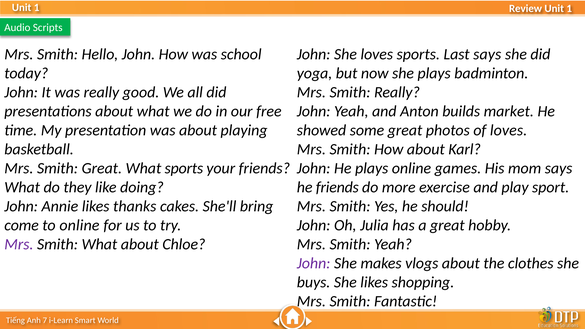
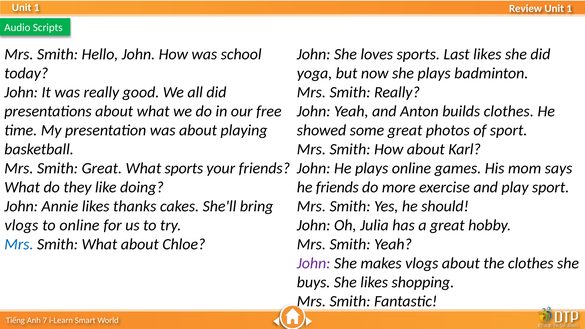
Last says: says -> likes
builds market: market -> clothes
of loves: loves -> sport
come at (22, 225): come -> vlogs
Mrs at (19, 244) colour: purple -> blue
